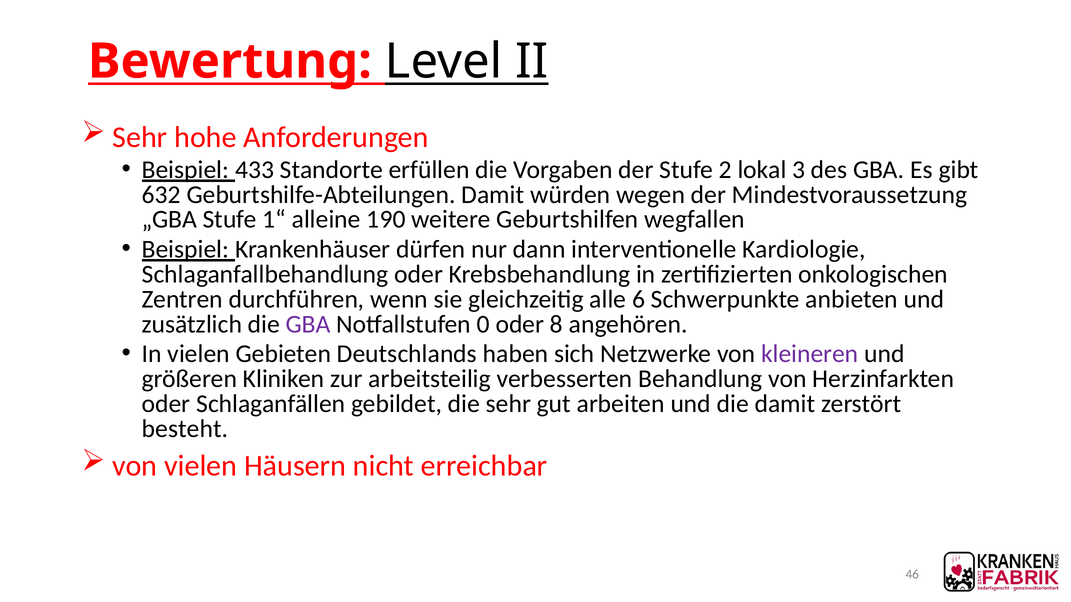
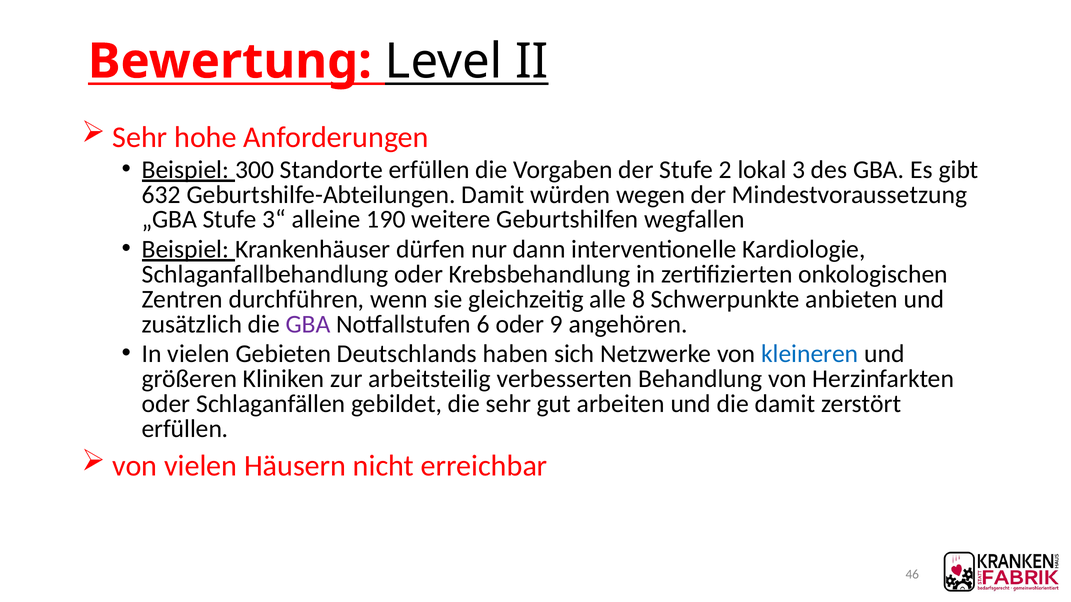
433: 433 -> 300
1“: 1“ -> 3“
6: 6 -> 8
0: 0 -> 6
8: 8 -> 9
kleineren colour: purple -> blue
besteht at (185, 429): besteht -> erfüllen
